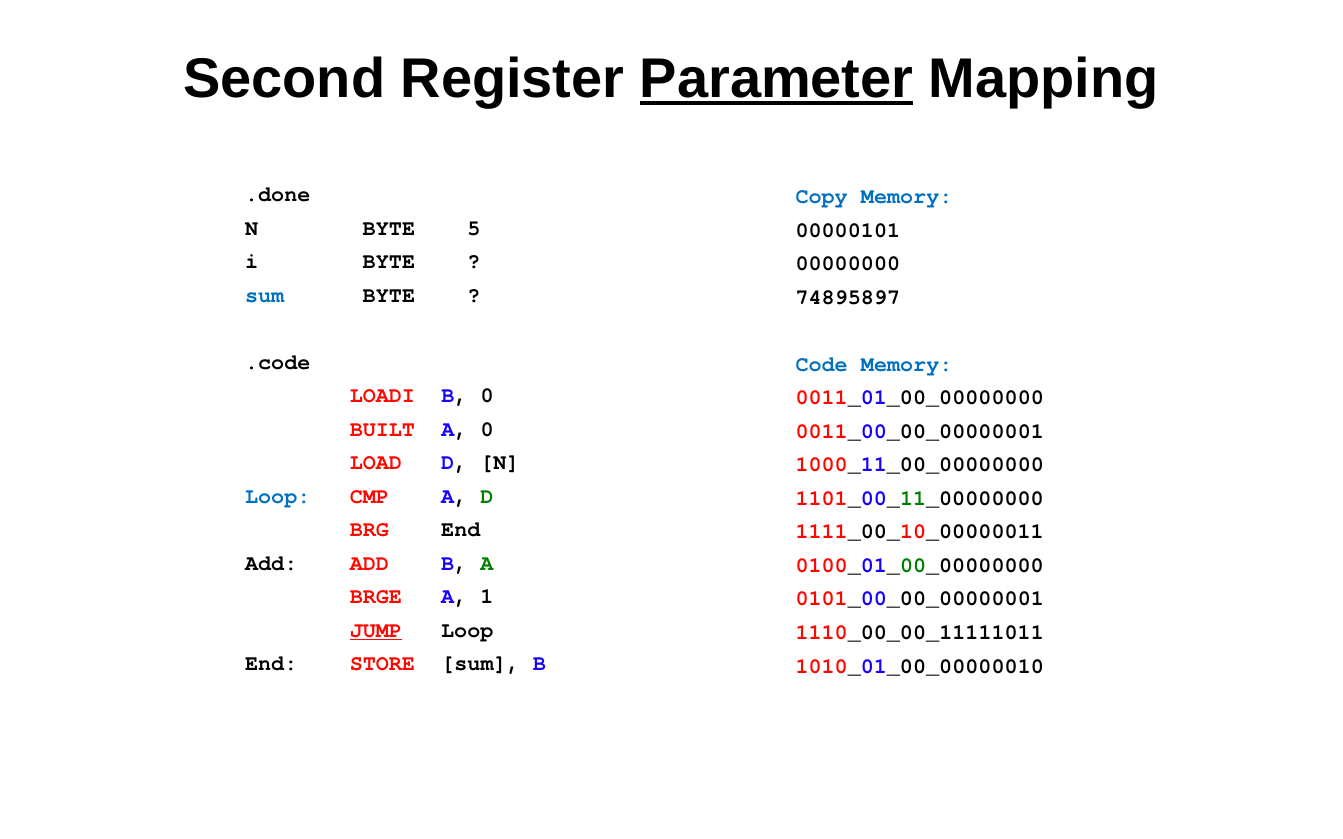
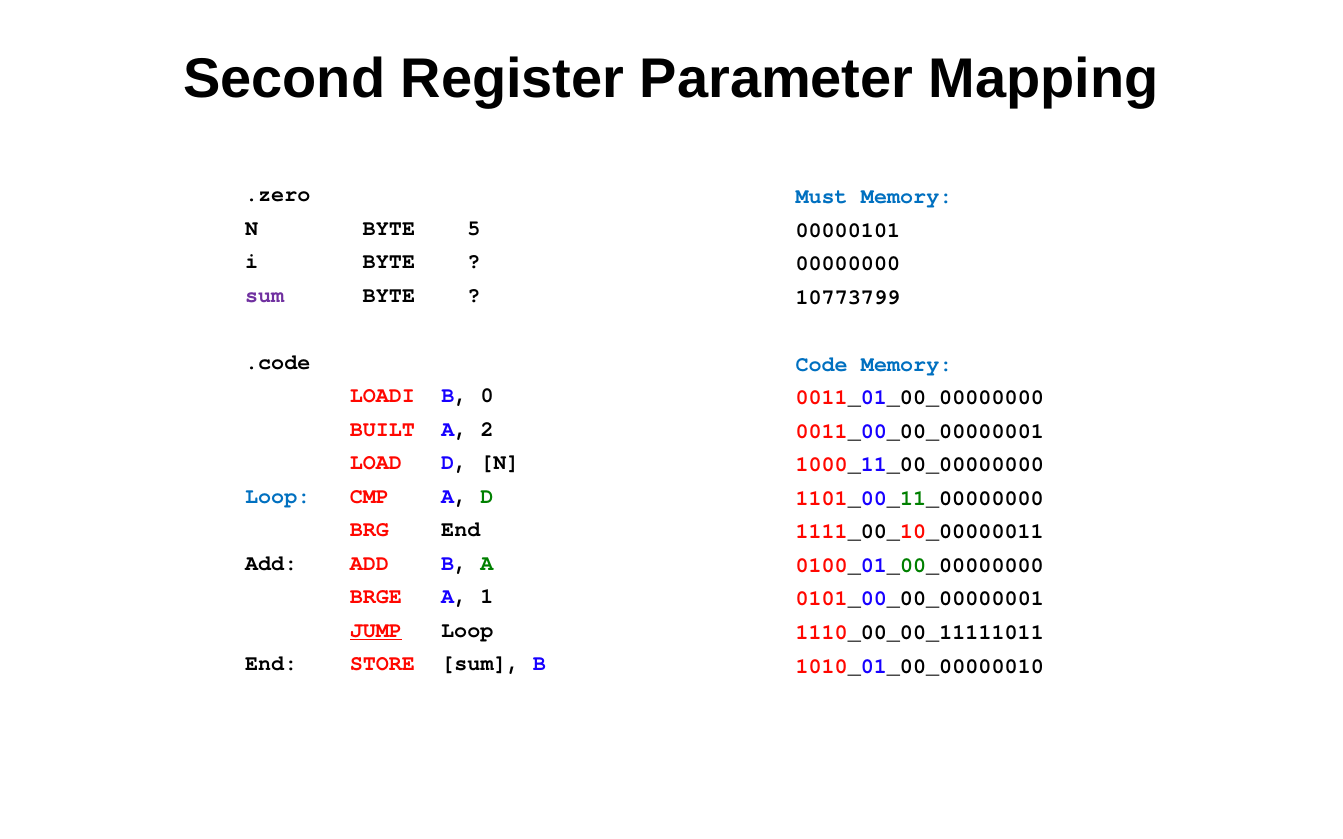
Parameter underline: present -> none
.done: .done -> .zero
Copy: Copy -> Must
sum at (265, 295) colour: blue -> purple
74895897: 74895897 -> 10773799
A 0: 0 -> 2
